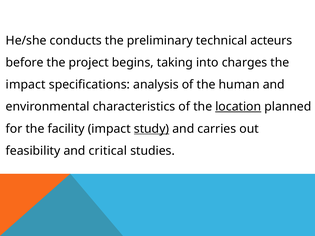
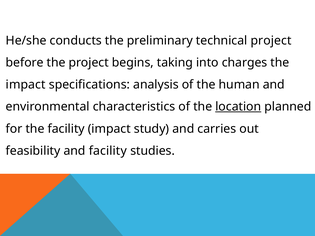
technical acteurs: acteurs -> project
study underline: present -> none
and critical: critical -> facility
